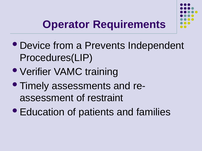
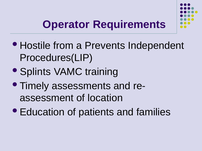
Device: Device -> Hostile
Verifier: Verifier -> Splints
restraint: restraint -> location
